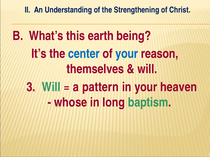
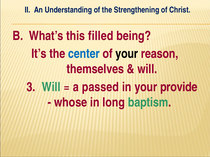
earth: earth -> filled
your at (127, 54) colour: blue -> black
pattern: pattern -> passed
heaven: heaven -> provide
